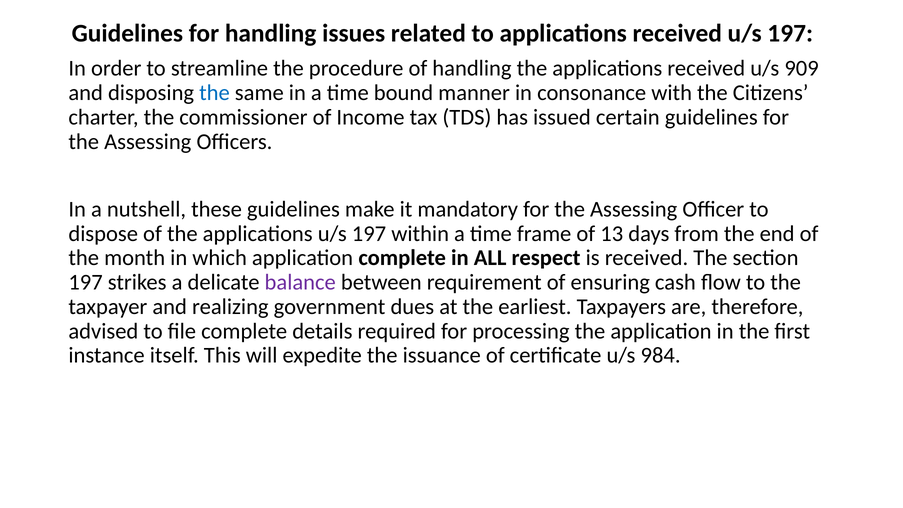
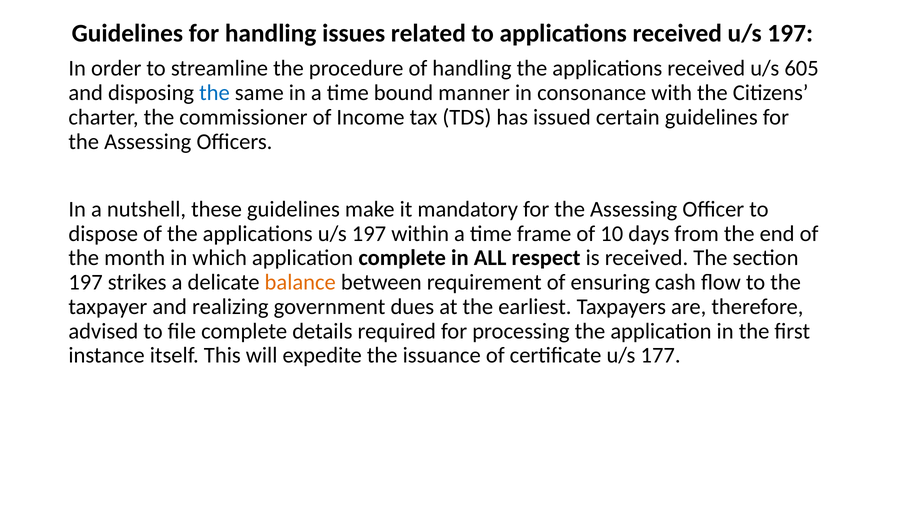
909: 909 -> 605
13: 13 -> 10
balance colour: purple -> orange
984: 984 -> 177
